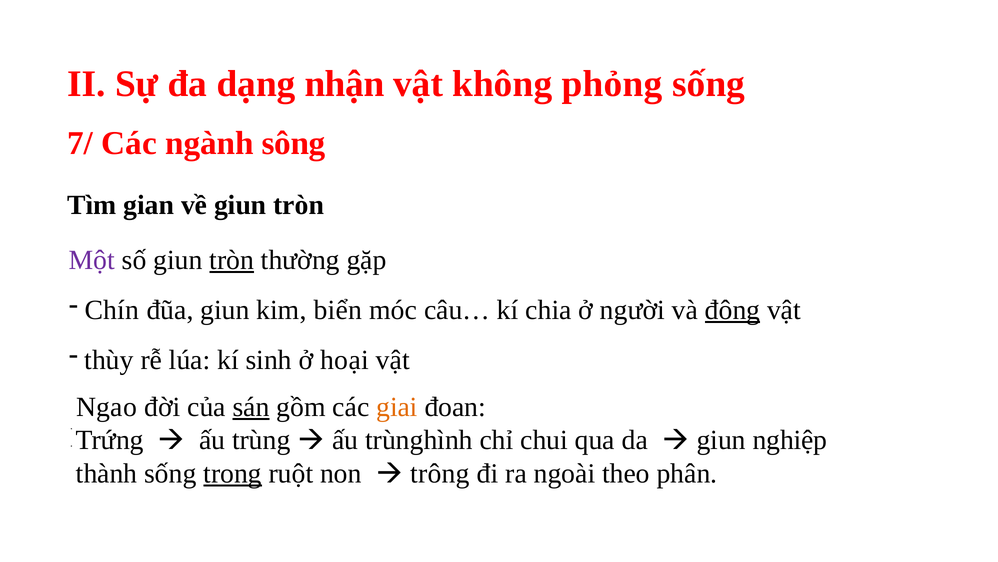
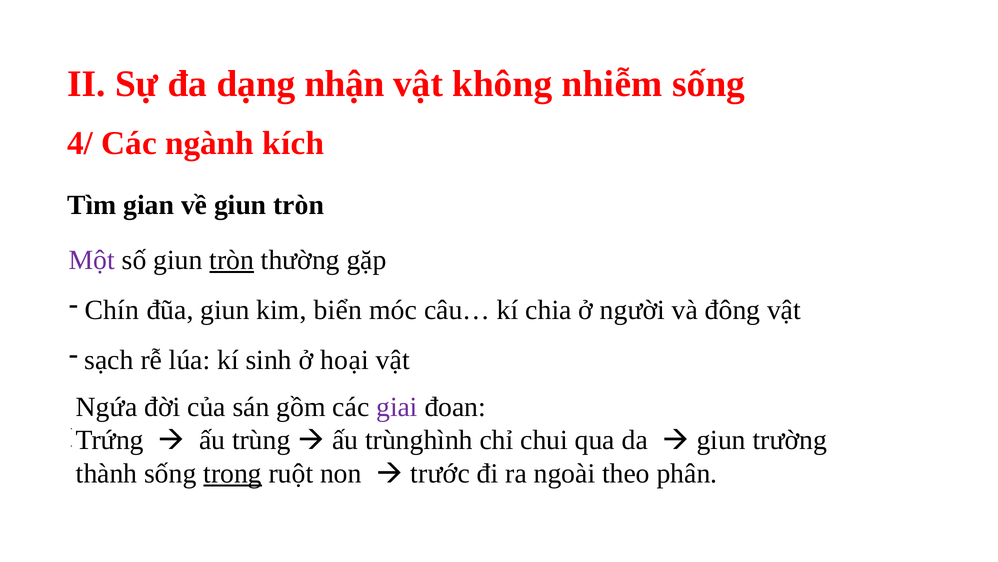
phỏng: phỏng -> nhiễm
7/: 7/ -> 4/
sông: sông -> kích
đông underline: present -> none
thùy: thùy -> sạch
Ngao: Ngao -> Ngứa
sán underline: present -> none
giai colour: orange -> purple
nghiệp: nghiệp -> trường
trông: trông -> trước
